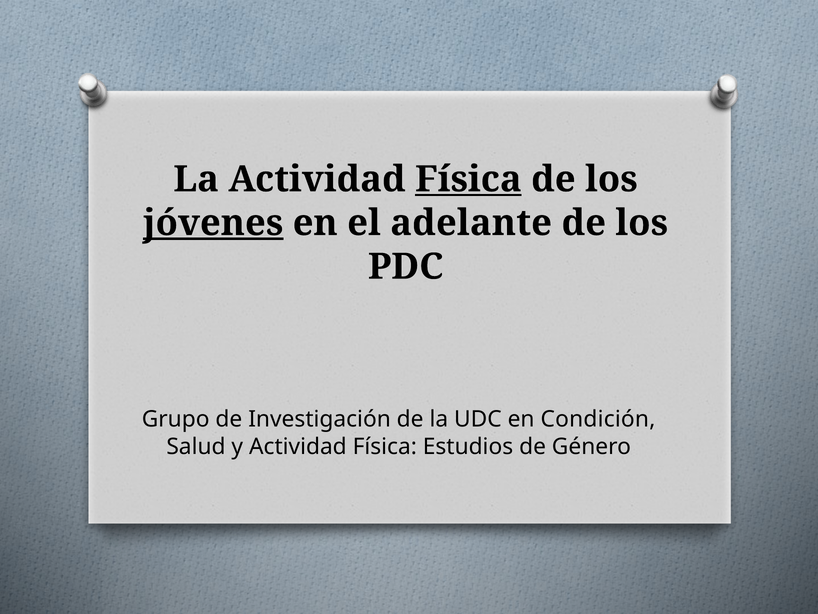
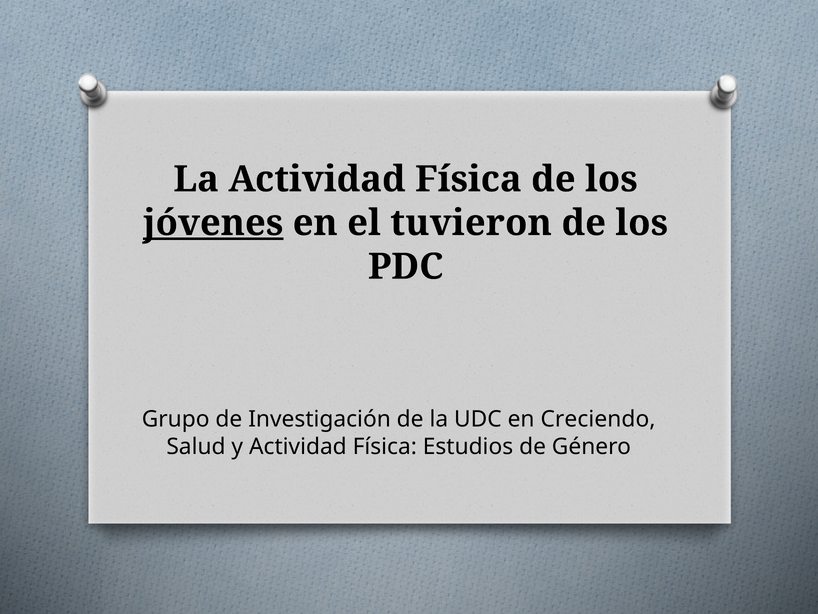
Física at (468, 179) underline: present -> none
adelante: adelante -> tuvieron
Condición: Condición -> Creciendo
